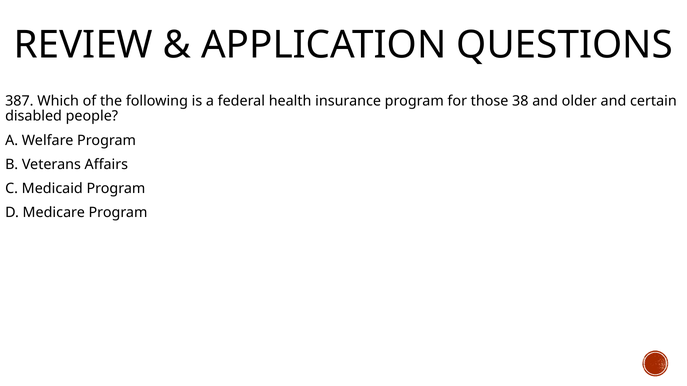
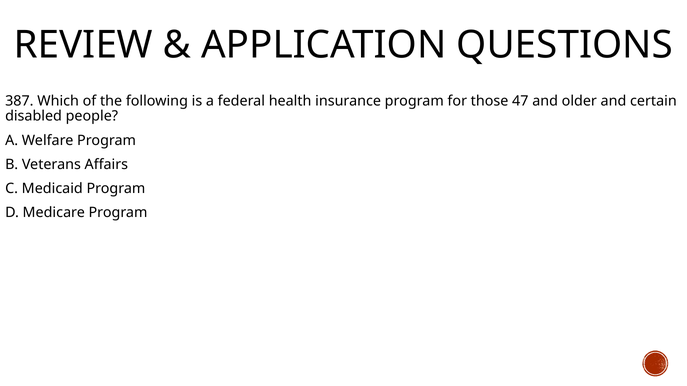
38: 38 -> 47
